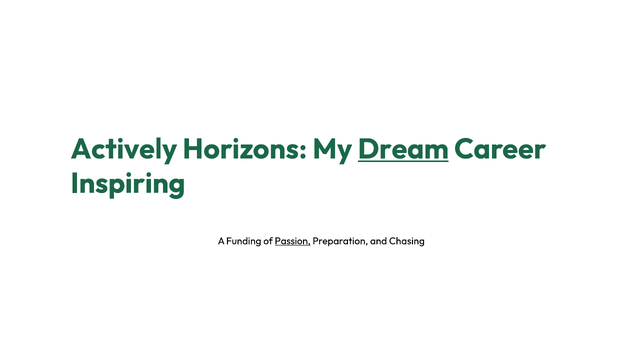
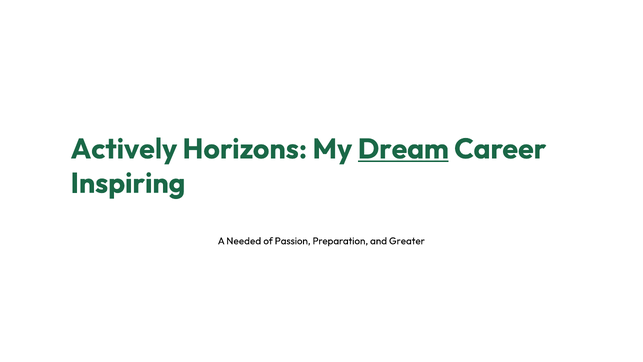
Funding: Funding -> Needed
Passion underline: present -> none
Chasing: Chasing -> Greater
